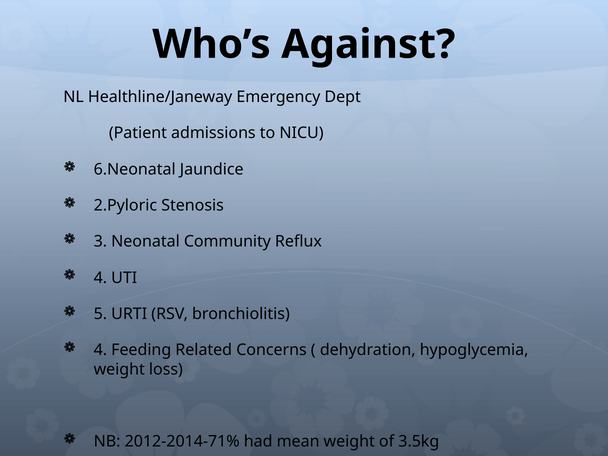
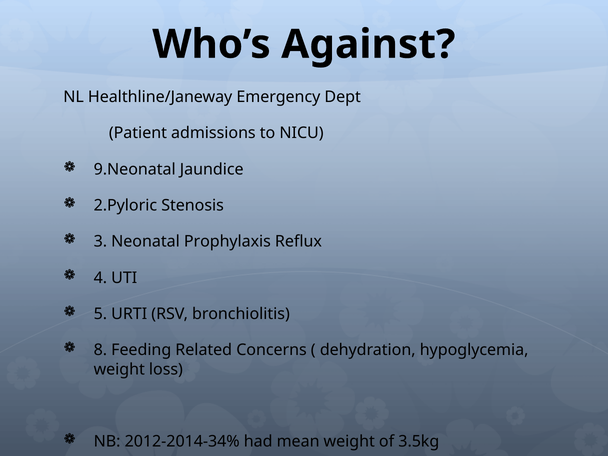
6.Neonatal: 6.Neonatal -> 9.Neonatal
Community: Community -> Prophylaxis
4 at (100, 350): 4 -> 8
2012-2014-71%: 2012-2014-71% -> 2012-2014-34%
